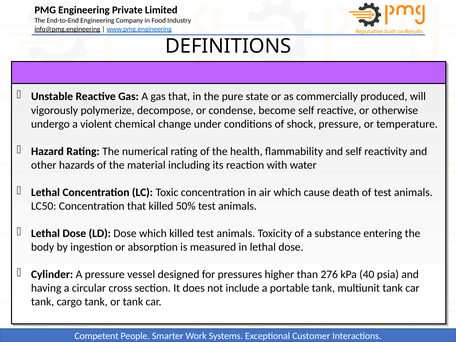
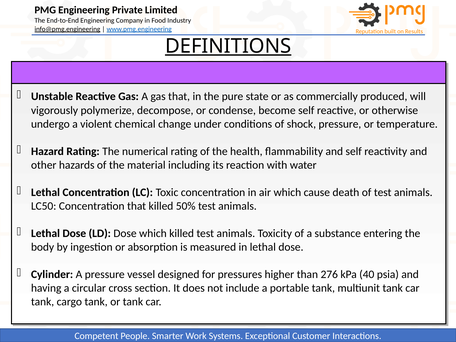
DEFINITIONS underline: none -> present
